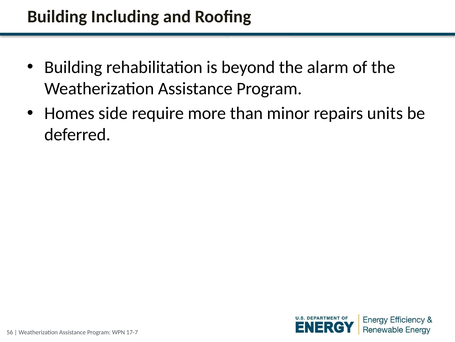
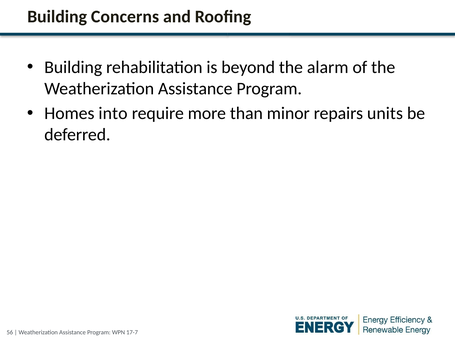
Including: Including -> Concerns
side: side -> into
